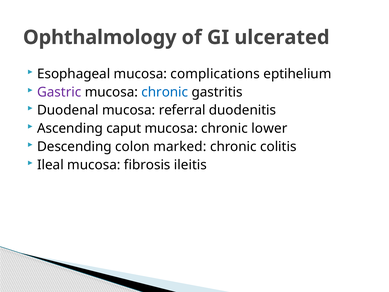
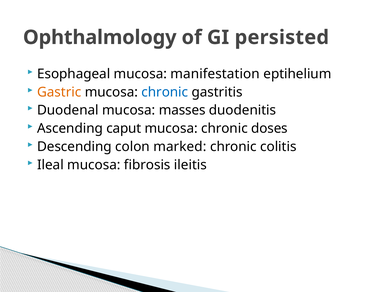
ulcerated: ulcerated -> persisted
complications: complications -> manifestation
Gastric colour: purple -> orange
referral: referral -> masses
lower: lower -> doses
